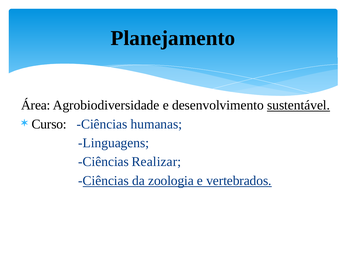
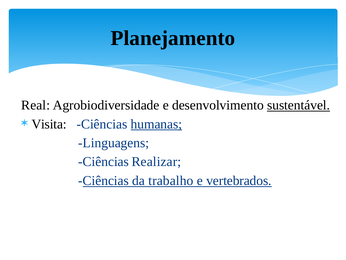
Área: Área -> Real
Curso: Curso -> Visita
humanas underline: none -> present
zoologia: zoologia -> trabalho
